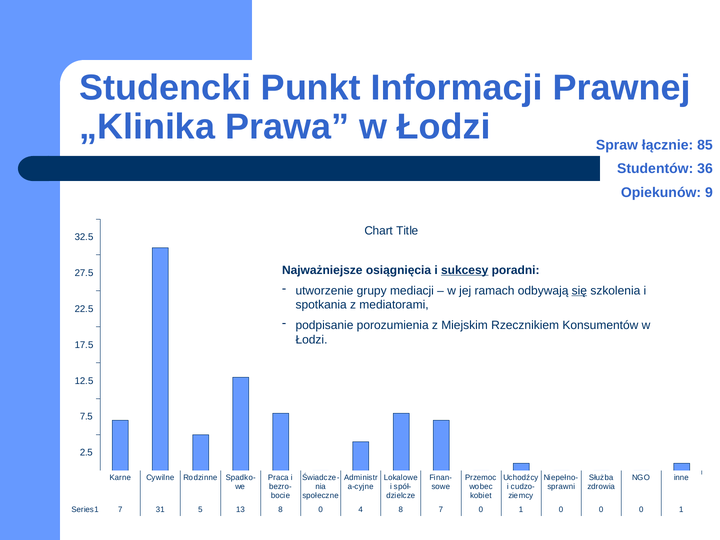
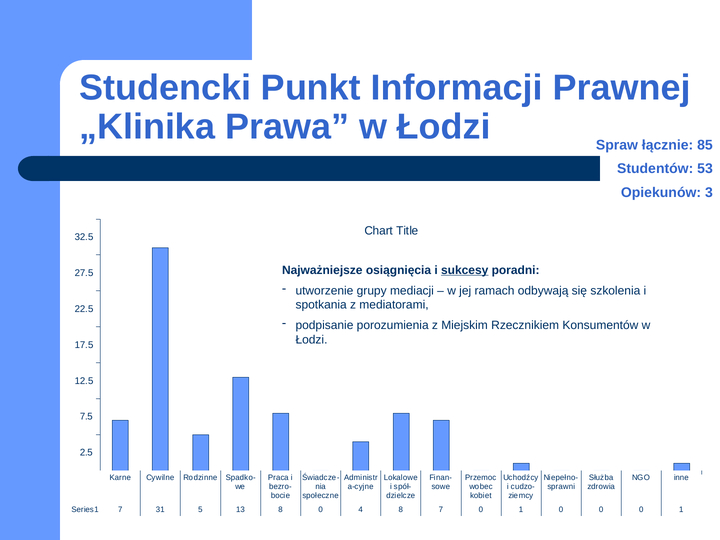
36: 36 -> 53
9: 9 -> 3
się underline: present -> none
